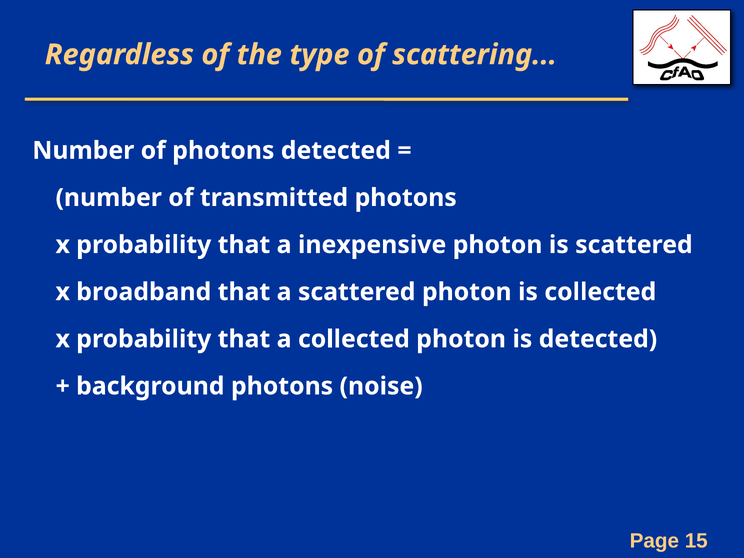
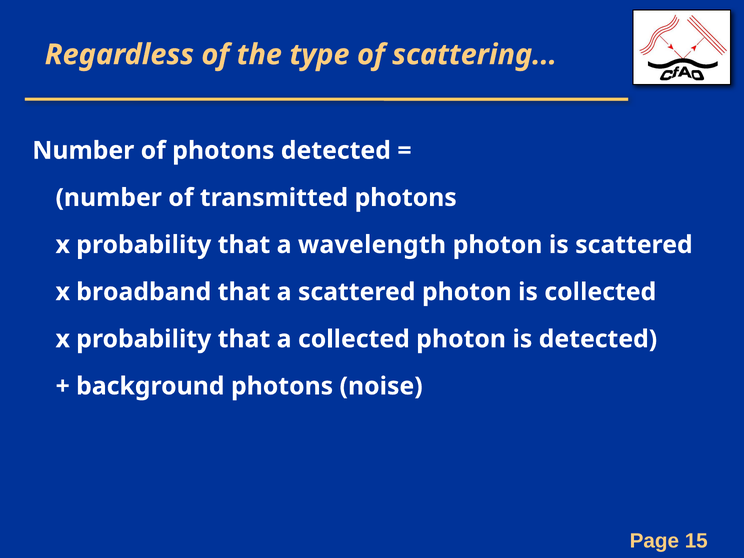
inexpensive: inexpensive -> wavelength
